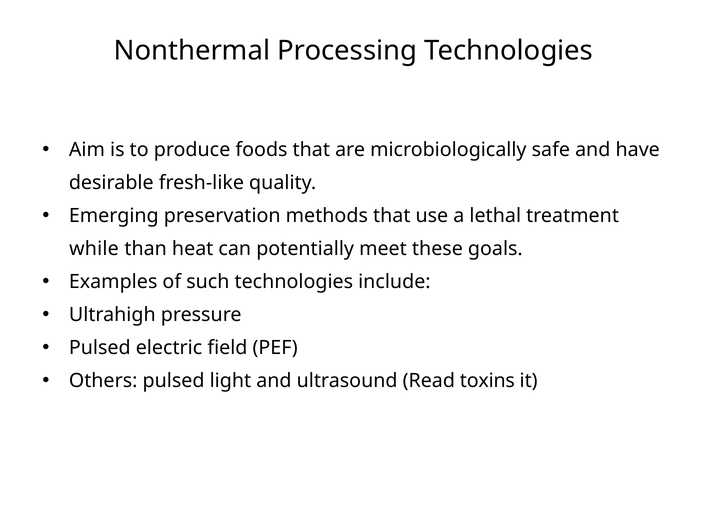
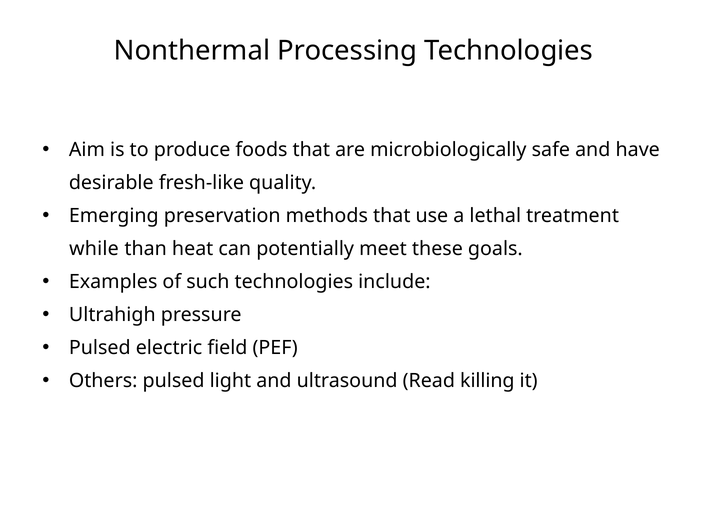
toxins: toxins -> killing
